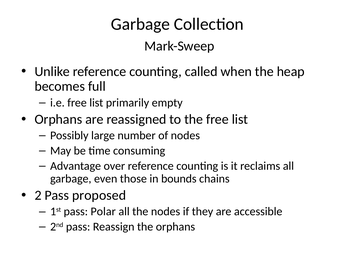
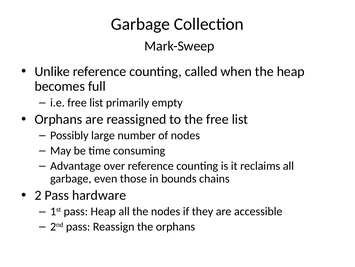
proposed: proposed -> hardware
pass Polar: Polar -> Heap
